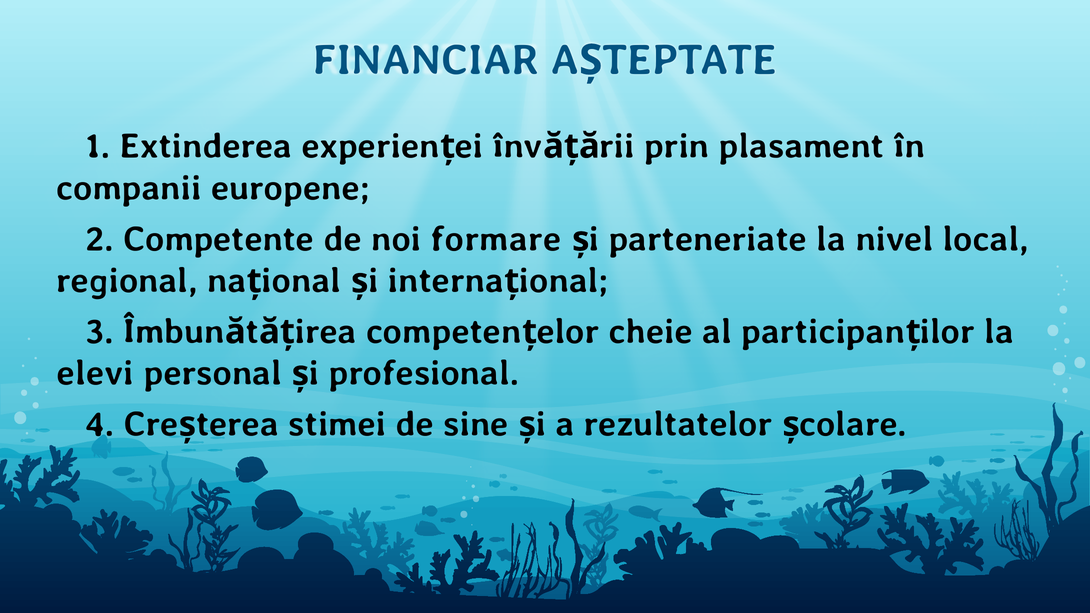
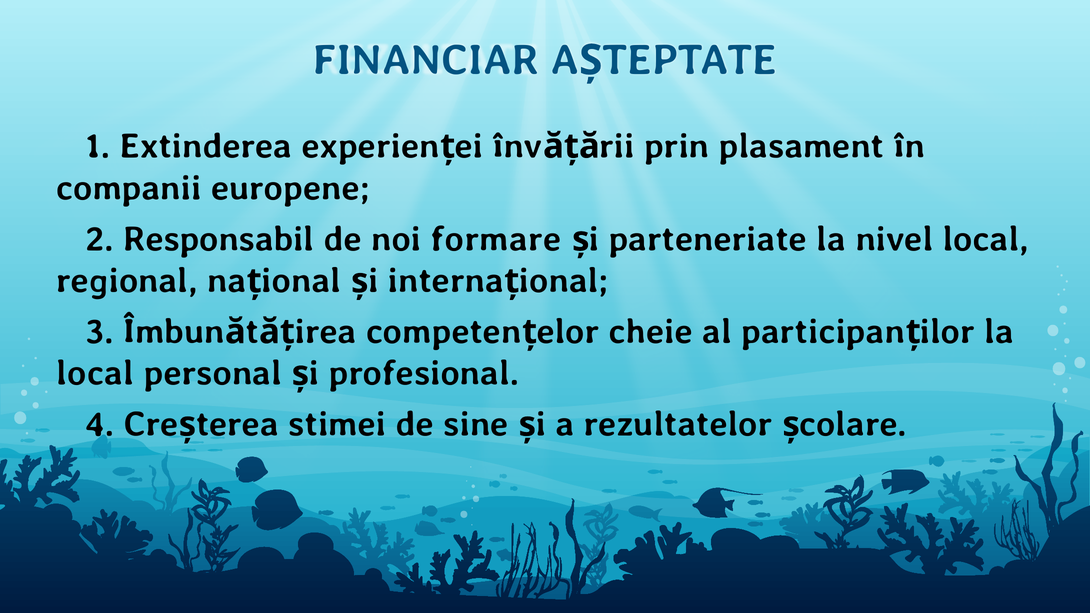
Competente: Competente -> Responsabil
elevi at (95, 373): elevi -> local
